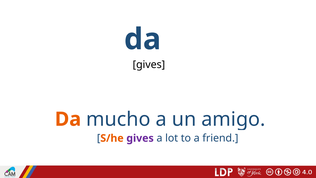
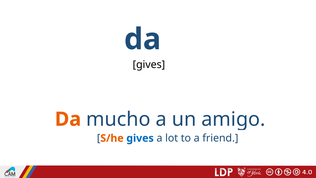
gives at (140, 138) colour: purple -> blue
